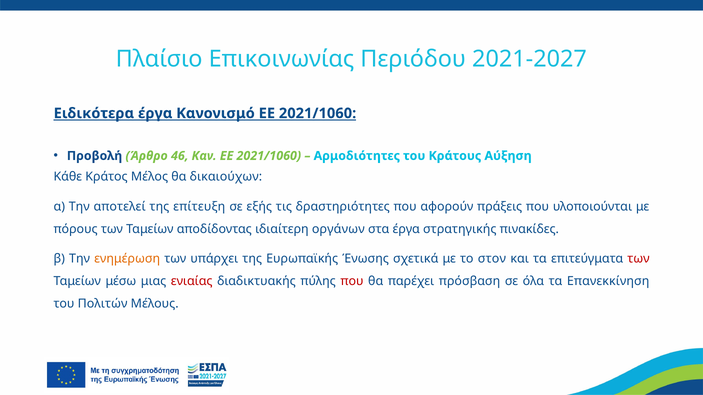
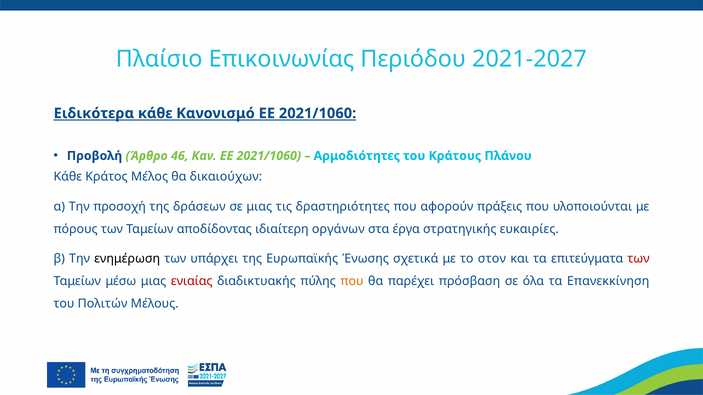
Ειδικότερα έργα: έργα -> κάθε
Αύξηση: Αύξηση -> Πλάνου
αποτελεί: αποτελεί -> προσοχή
επίτευξη: επίτευξη -> δράσεων
σε εξής: εξής -> μιας
πινακίδες: πινακίδες -> ευκαιρίες
ενημέρωση colour: orange -> black
που at (352, 281) colour: red -> orange
